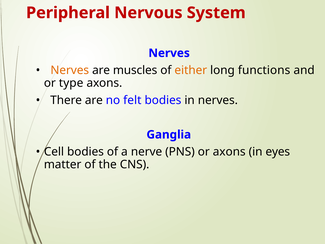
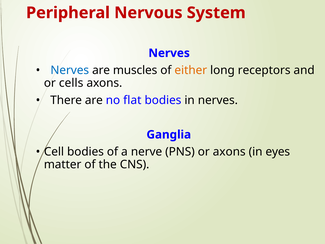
Nerves at (70, 70) colour: orange -> blue
functions: functions -> receptors
type: type -> cells
felt: felt -> flat
